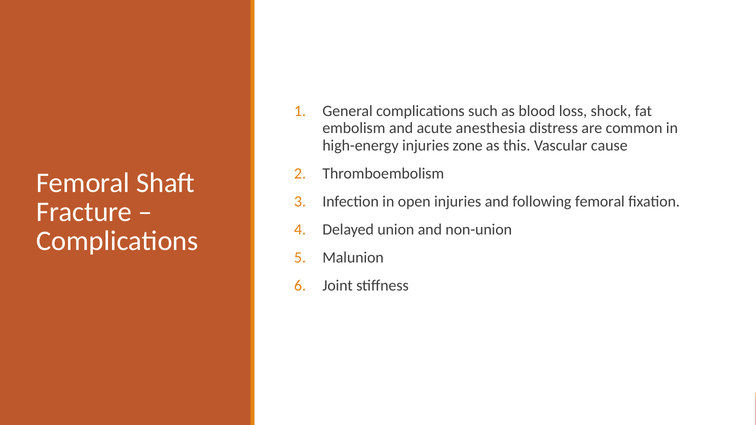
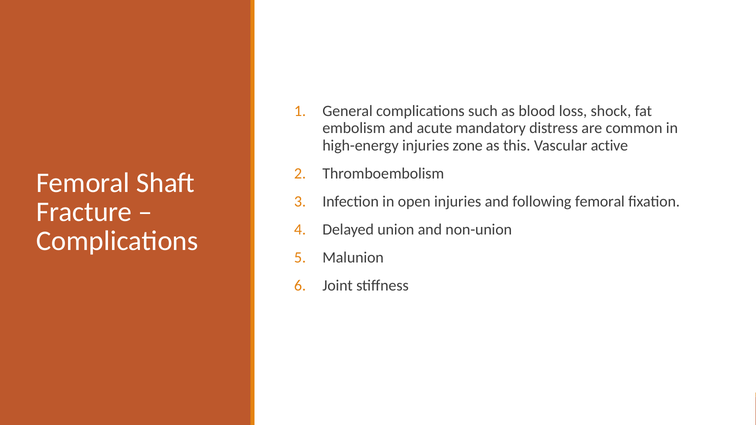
anesthesia: anesthesia -> mandatory
cause: cause -> active
